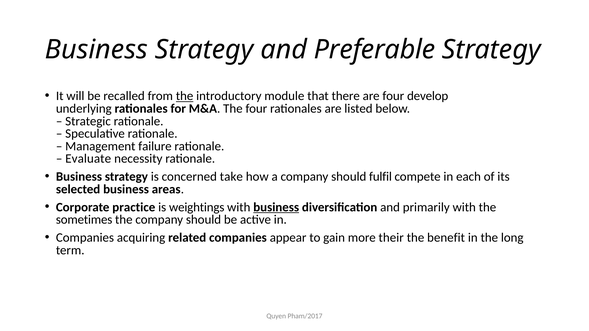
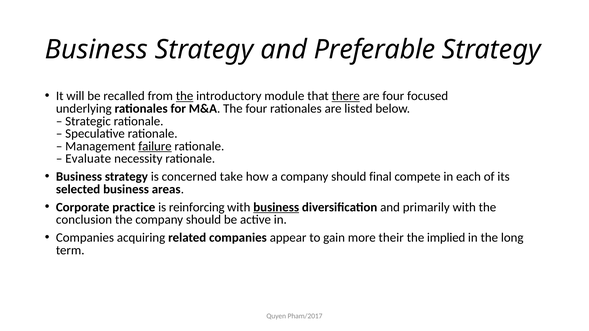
there underline: none -> present
develop: develop -> focused
failure underline: none -> present
fulfil: fulfil -> final
weightings: weightings -> reinforcing
sometimes: sometimes -> conclusion
benefit: benefit -> implied
